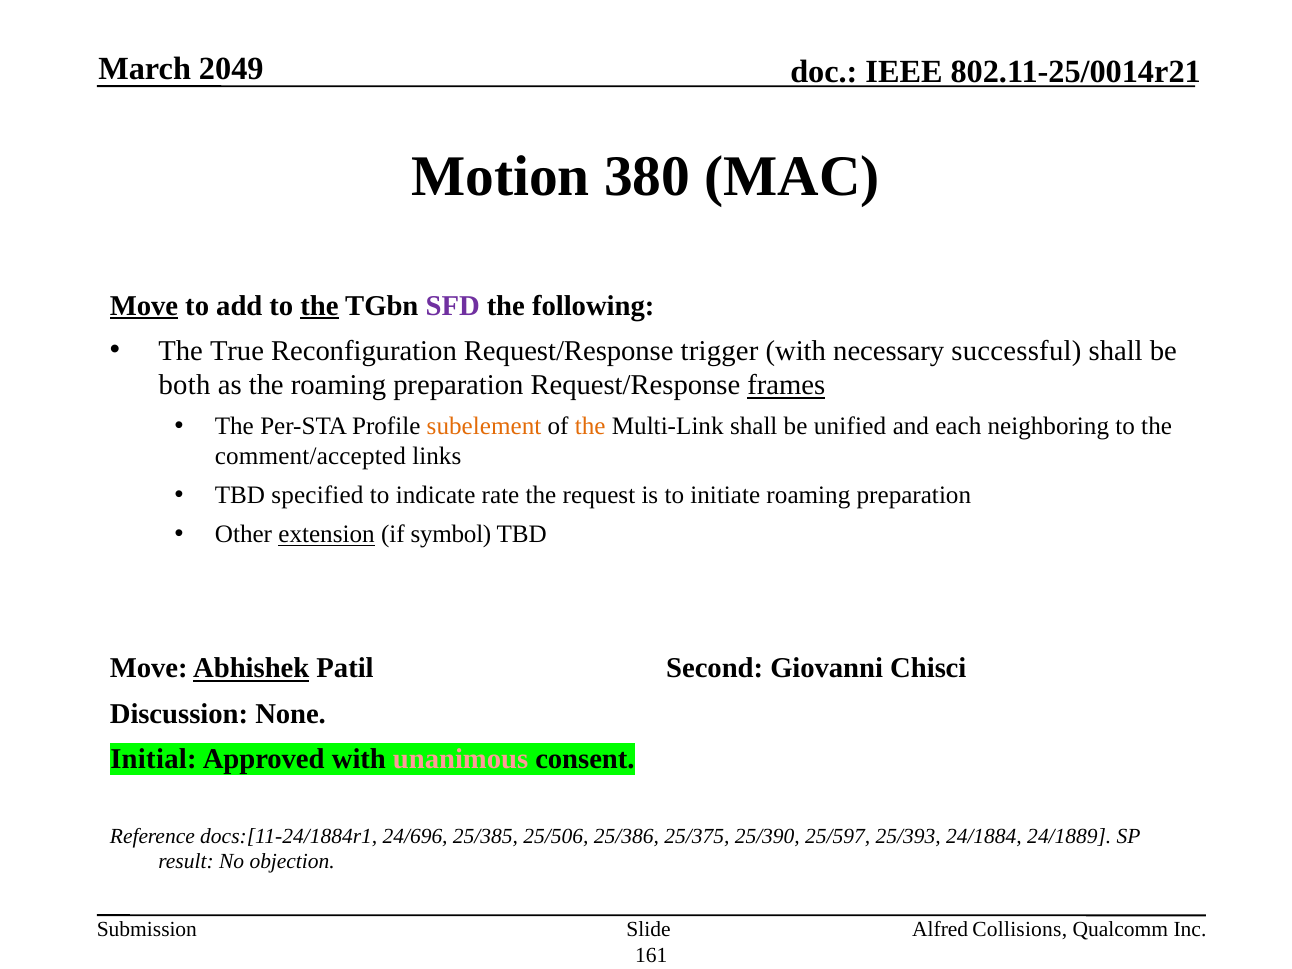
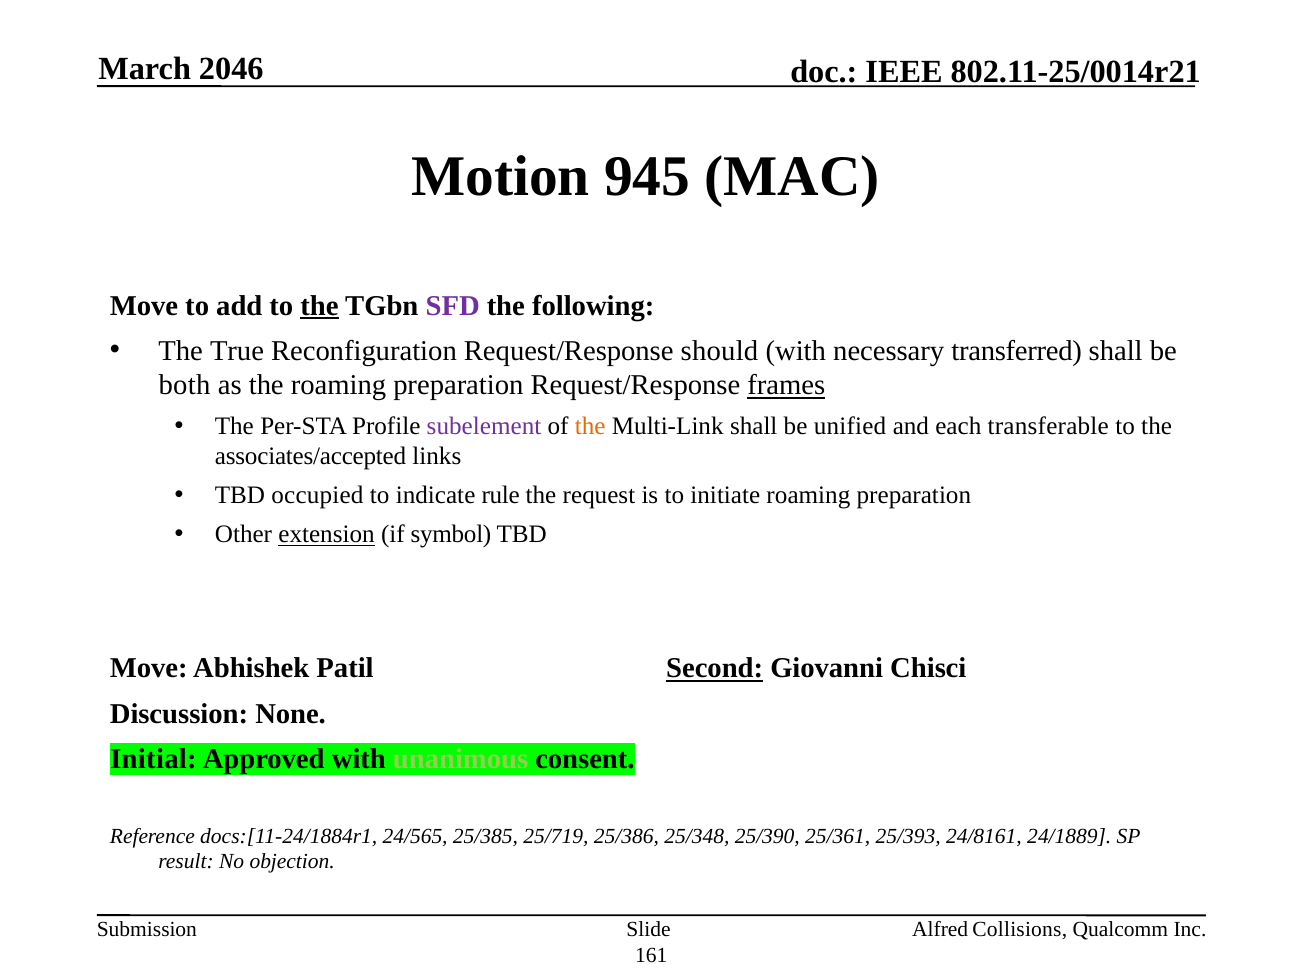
2049: 2049 -> 2046
380: 380 -> 945
Move at (144, 306) underline: present -> none
trigger: trigger -> should
successful: successful -> transferred
subelement colour: orange -> purple
neighboring: neighboring -> transferable
comment/accepted: comment/accepted -> associates/accepted
specified: specified -> occupied
rate: rate -> rule
Abhishek underline: present -> none
Second underline: none -> present
unanimous colour: pink -> light green
24/696: 24/696 -> 24/565
25/506: 25/506 -> 25/719
25/375: 25/375 -> 25/348
25/597: 25/597 -> 25/361
24/1884: 24/1884 -> 24/8161
